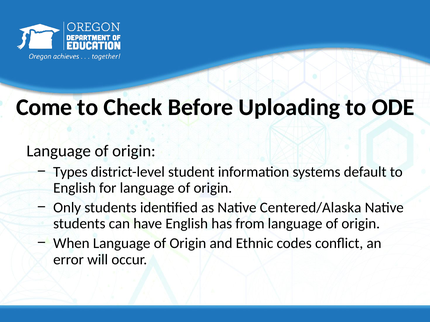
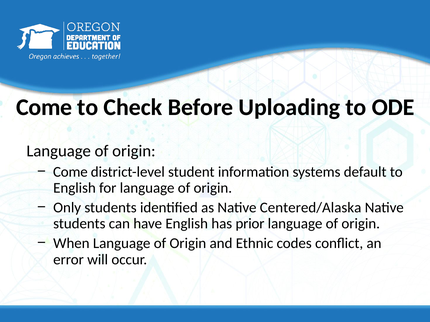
Types at (70, 172): Types -> Come
from: from -> prior
